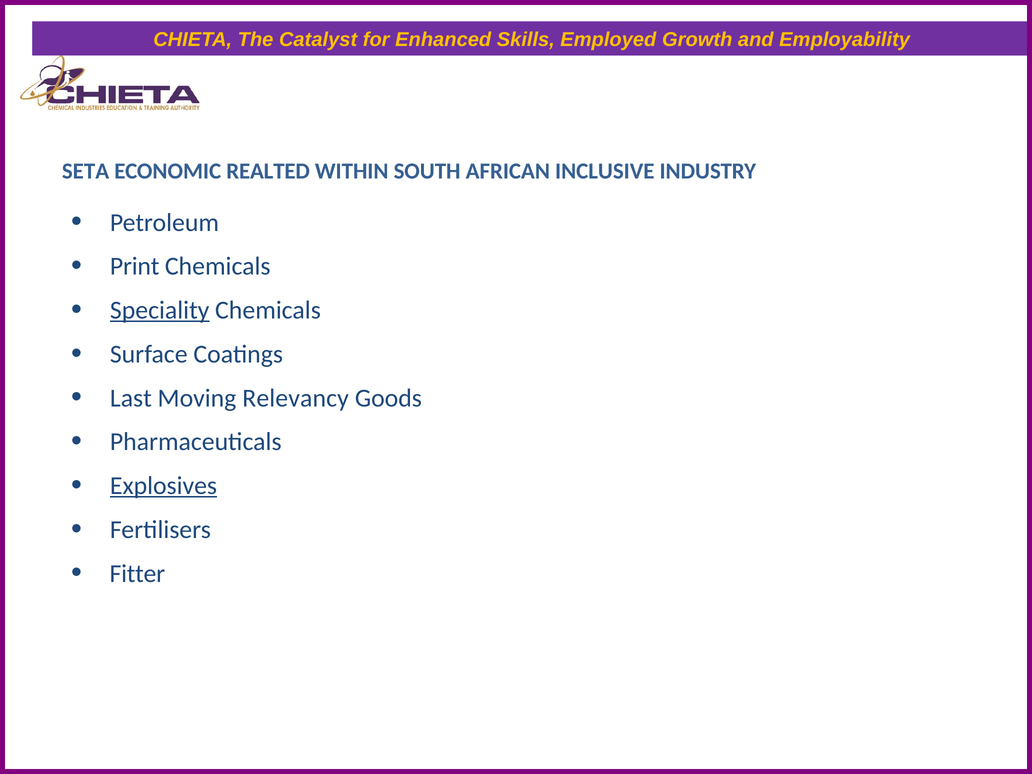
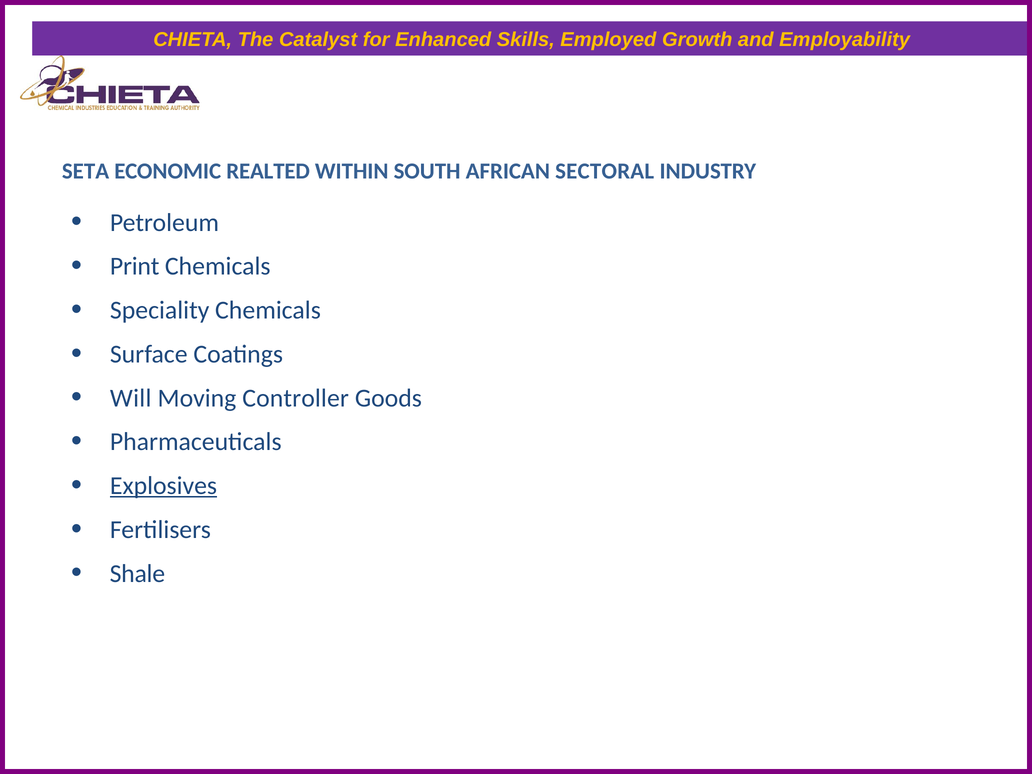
INCLUSIVE: INCLUSIVE -> SECTORAL
Speciality underline: present -> none
Last: Last -> Will
Relevancy: Relevancy -> Controller
Fitter: Fitter -> Shale
